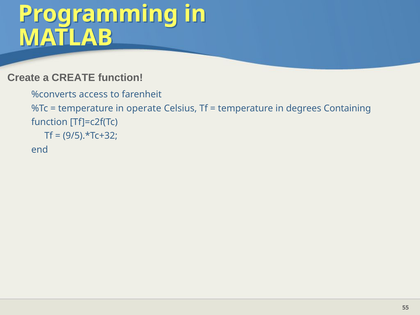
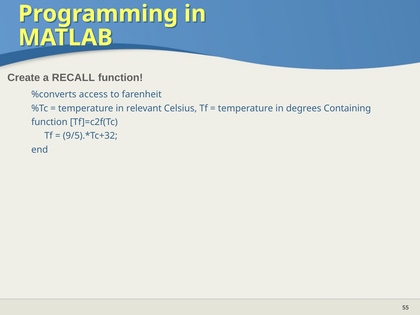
a CREATE: CREATE -> RECALL
operate: operate -> relevant
